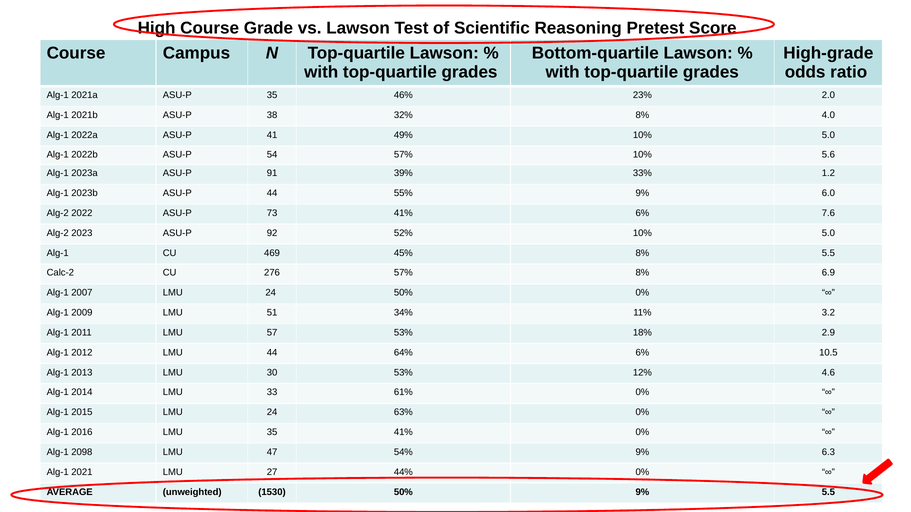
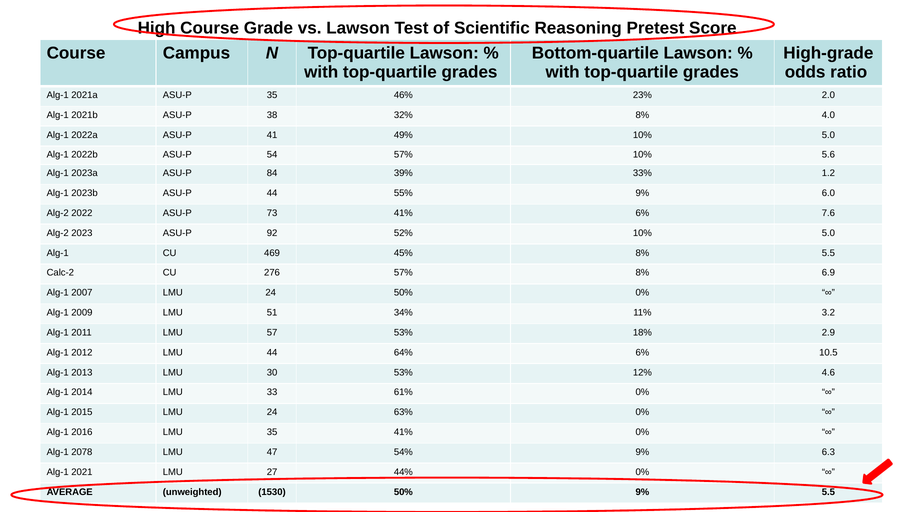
91: 91 -> 84
2098: 2098 -> 2078
